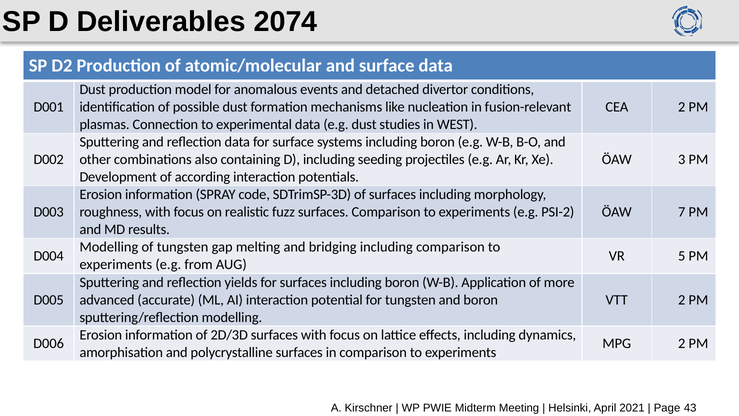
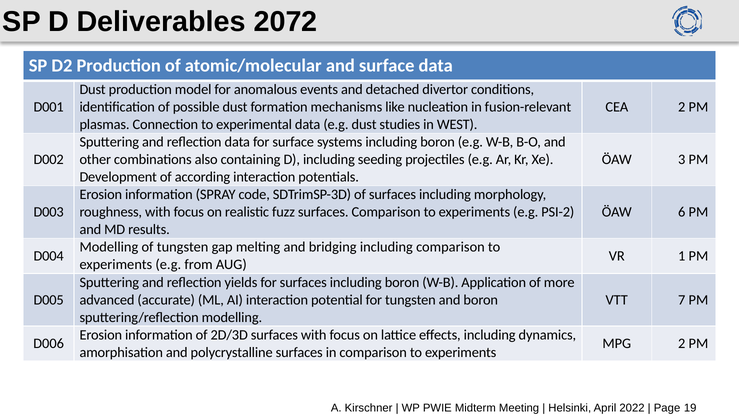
2074: 2074 -> 2072
7: 7 -> 6
5: 5 -> 1
VTT 2: 2 -> 7
2021: 2021 -> 2022
43: 43 -> 19
